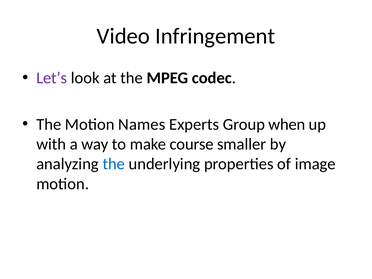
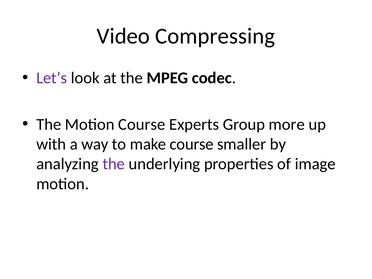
Infringement: Infringement -> Compressing
Motion Names: Names -> Course
when: when -> more
the at (114, 164) colour: blue -> purple
